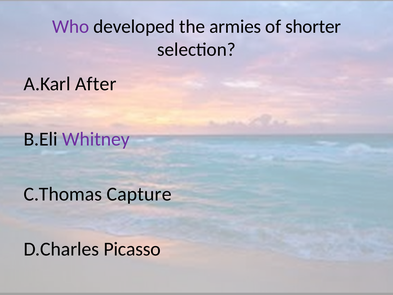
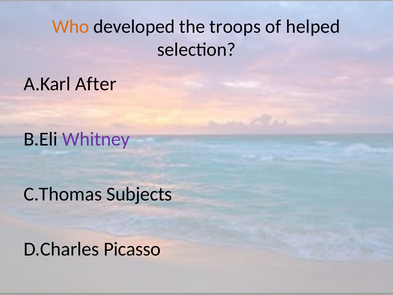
Who colour: purple -> orange
armies: armies -> troops
shorter: shorter -> helped
Capture: Capture -> Subjects
